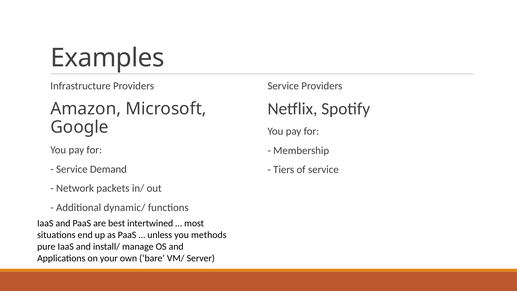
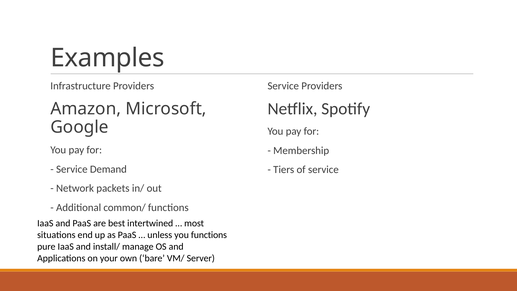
dynamic/: dynamic/ -> common/
you methods: methods -> functions
